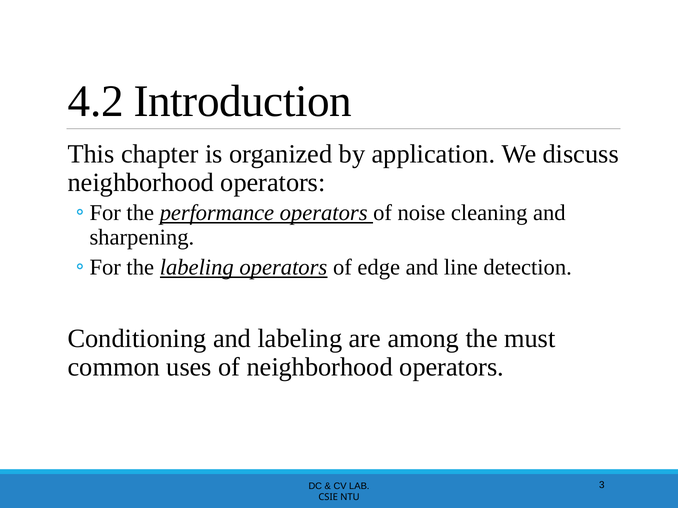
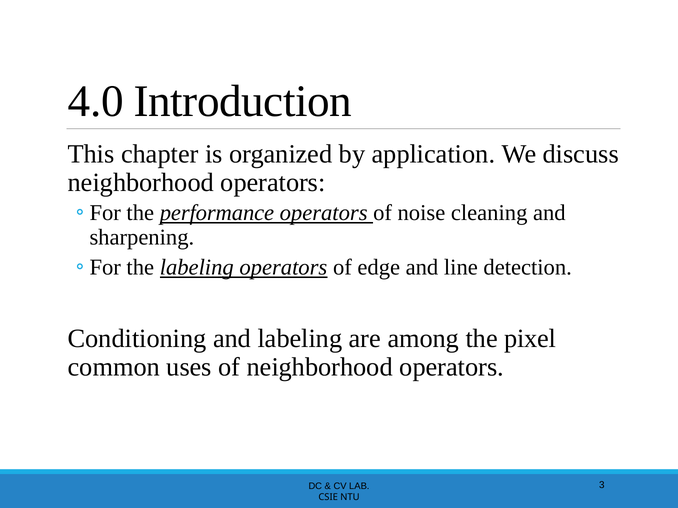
4.2: 4.2 -> 4.0
must: must -> pixel
